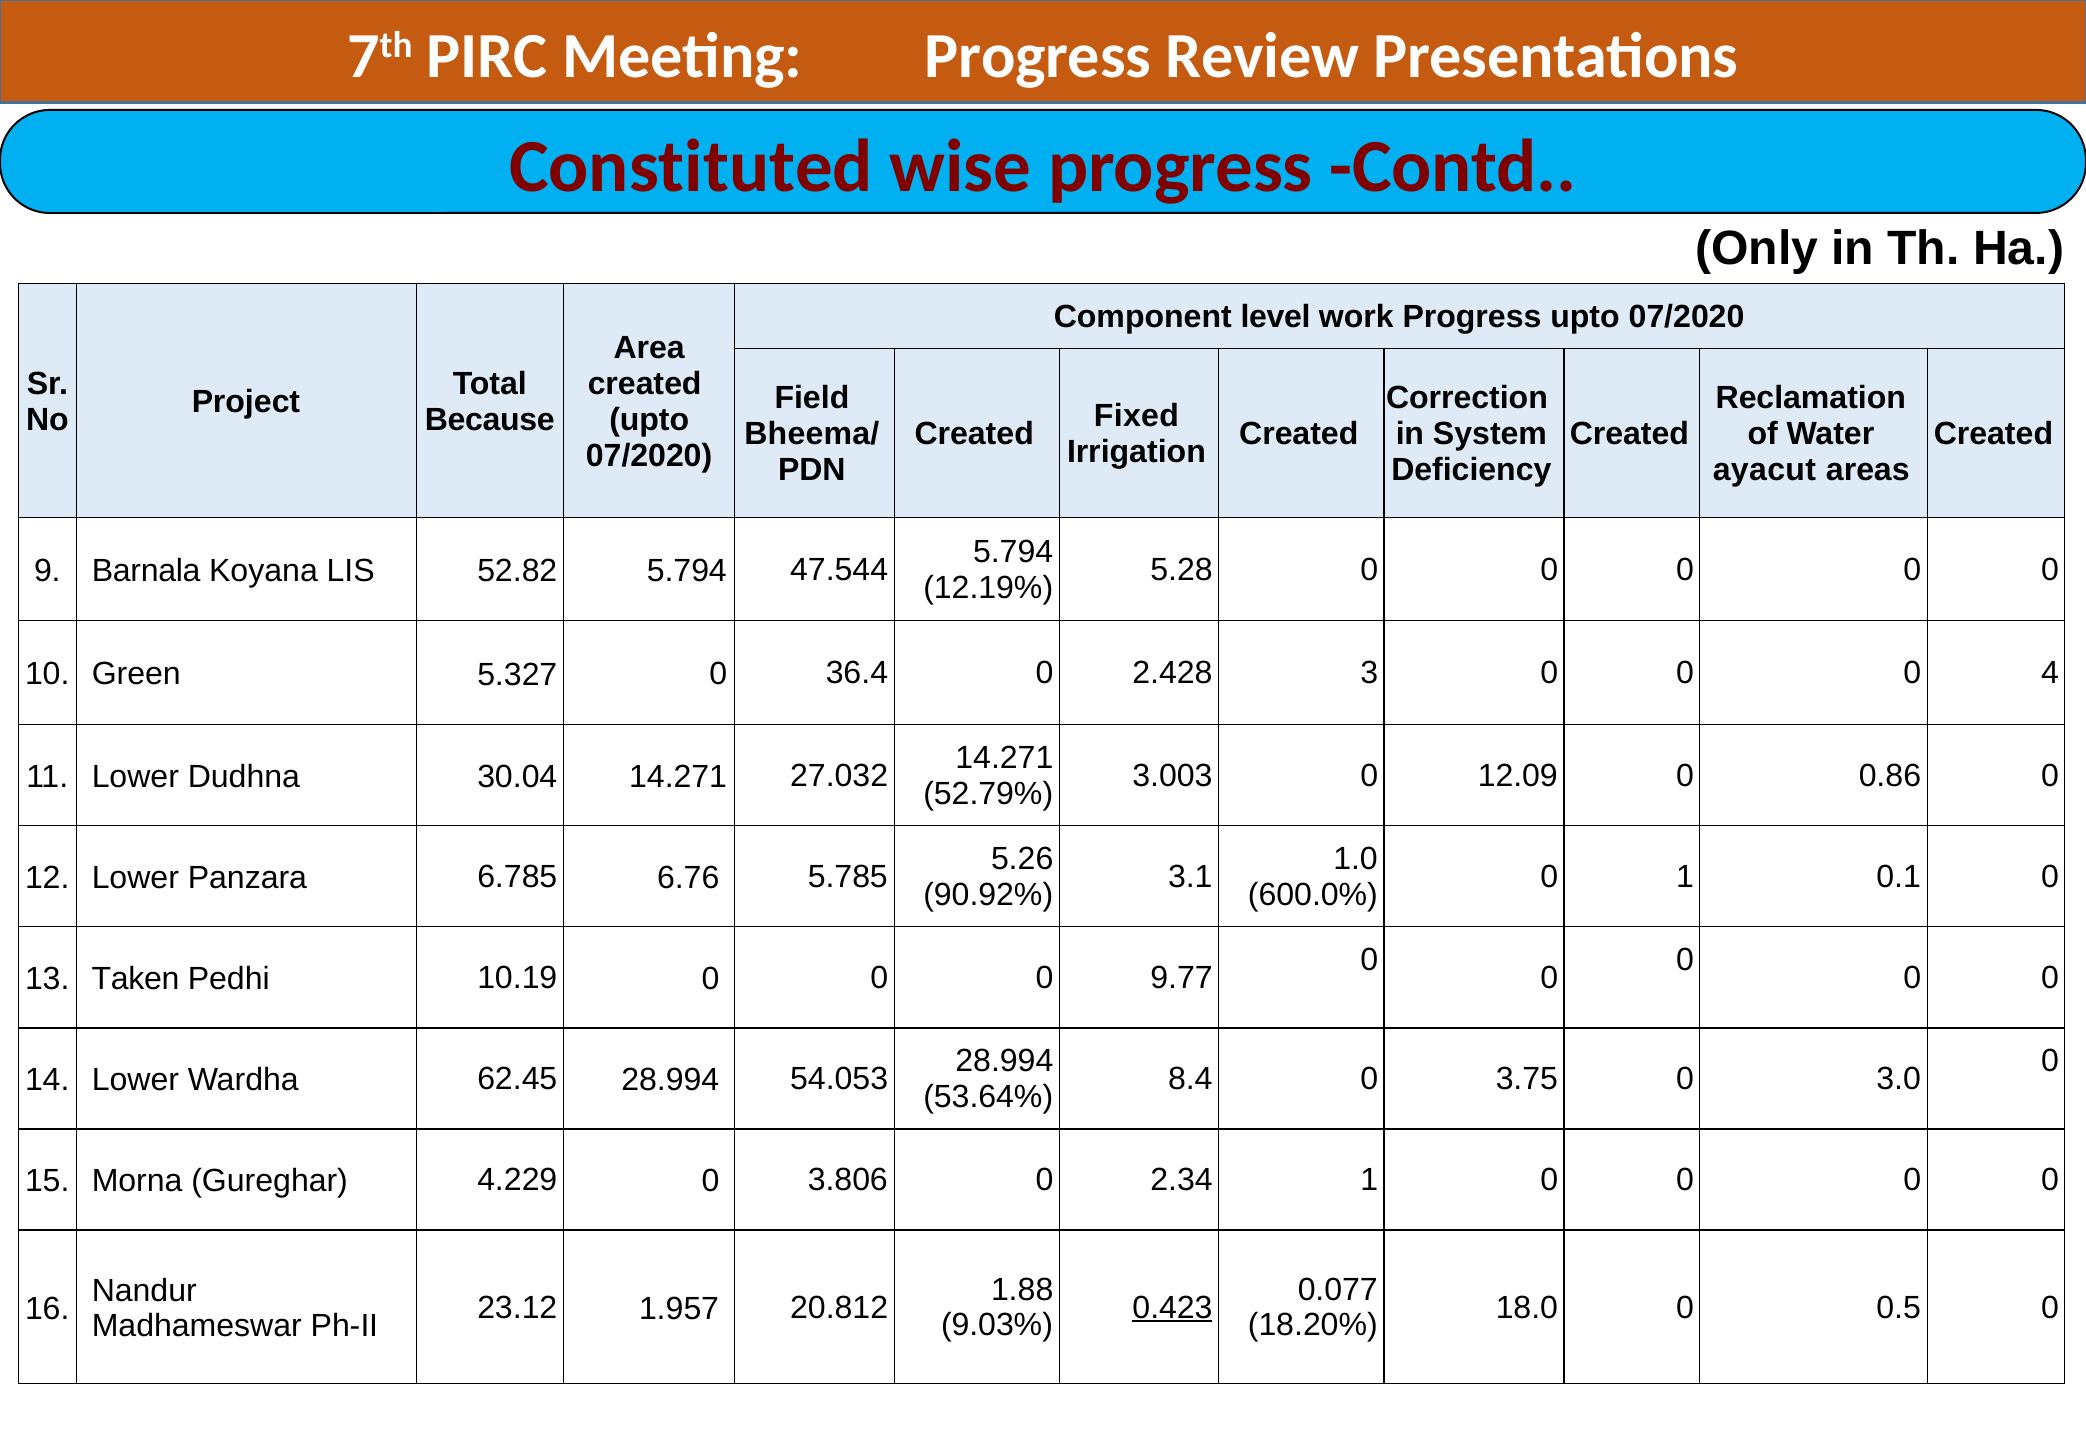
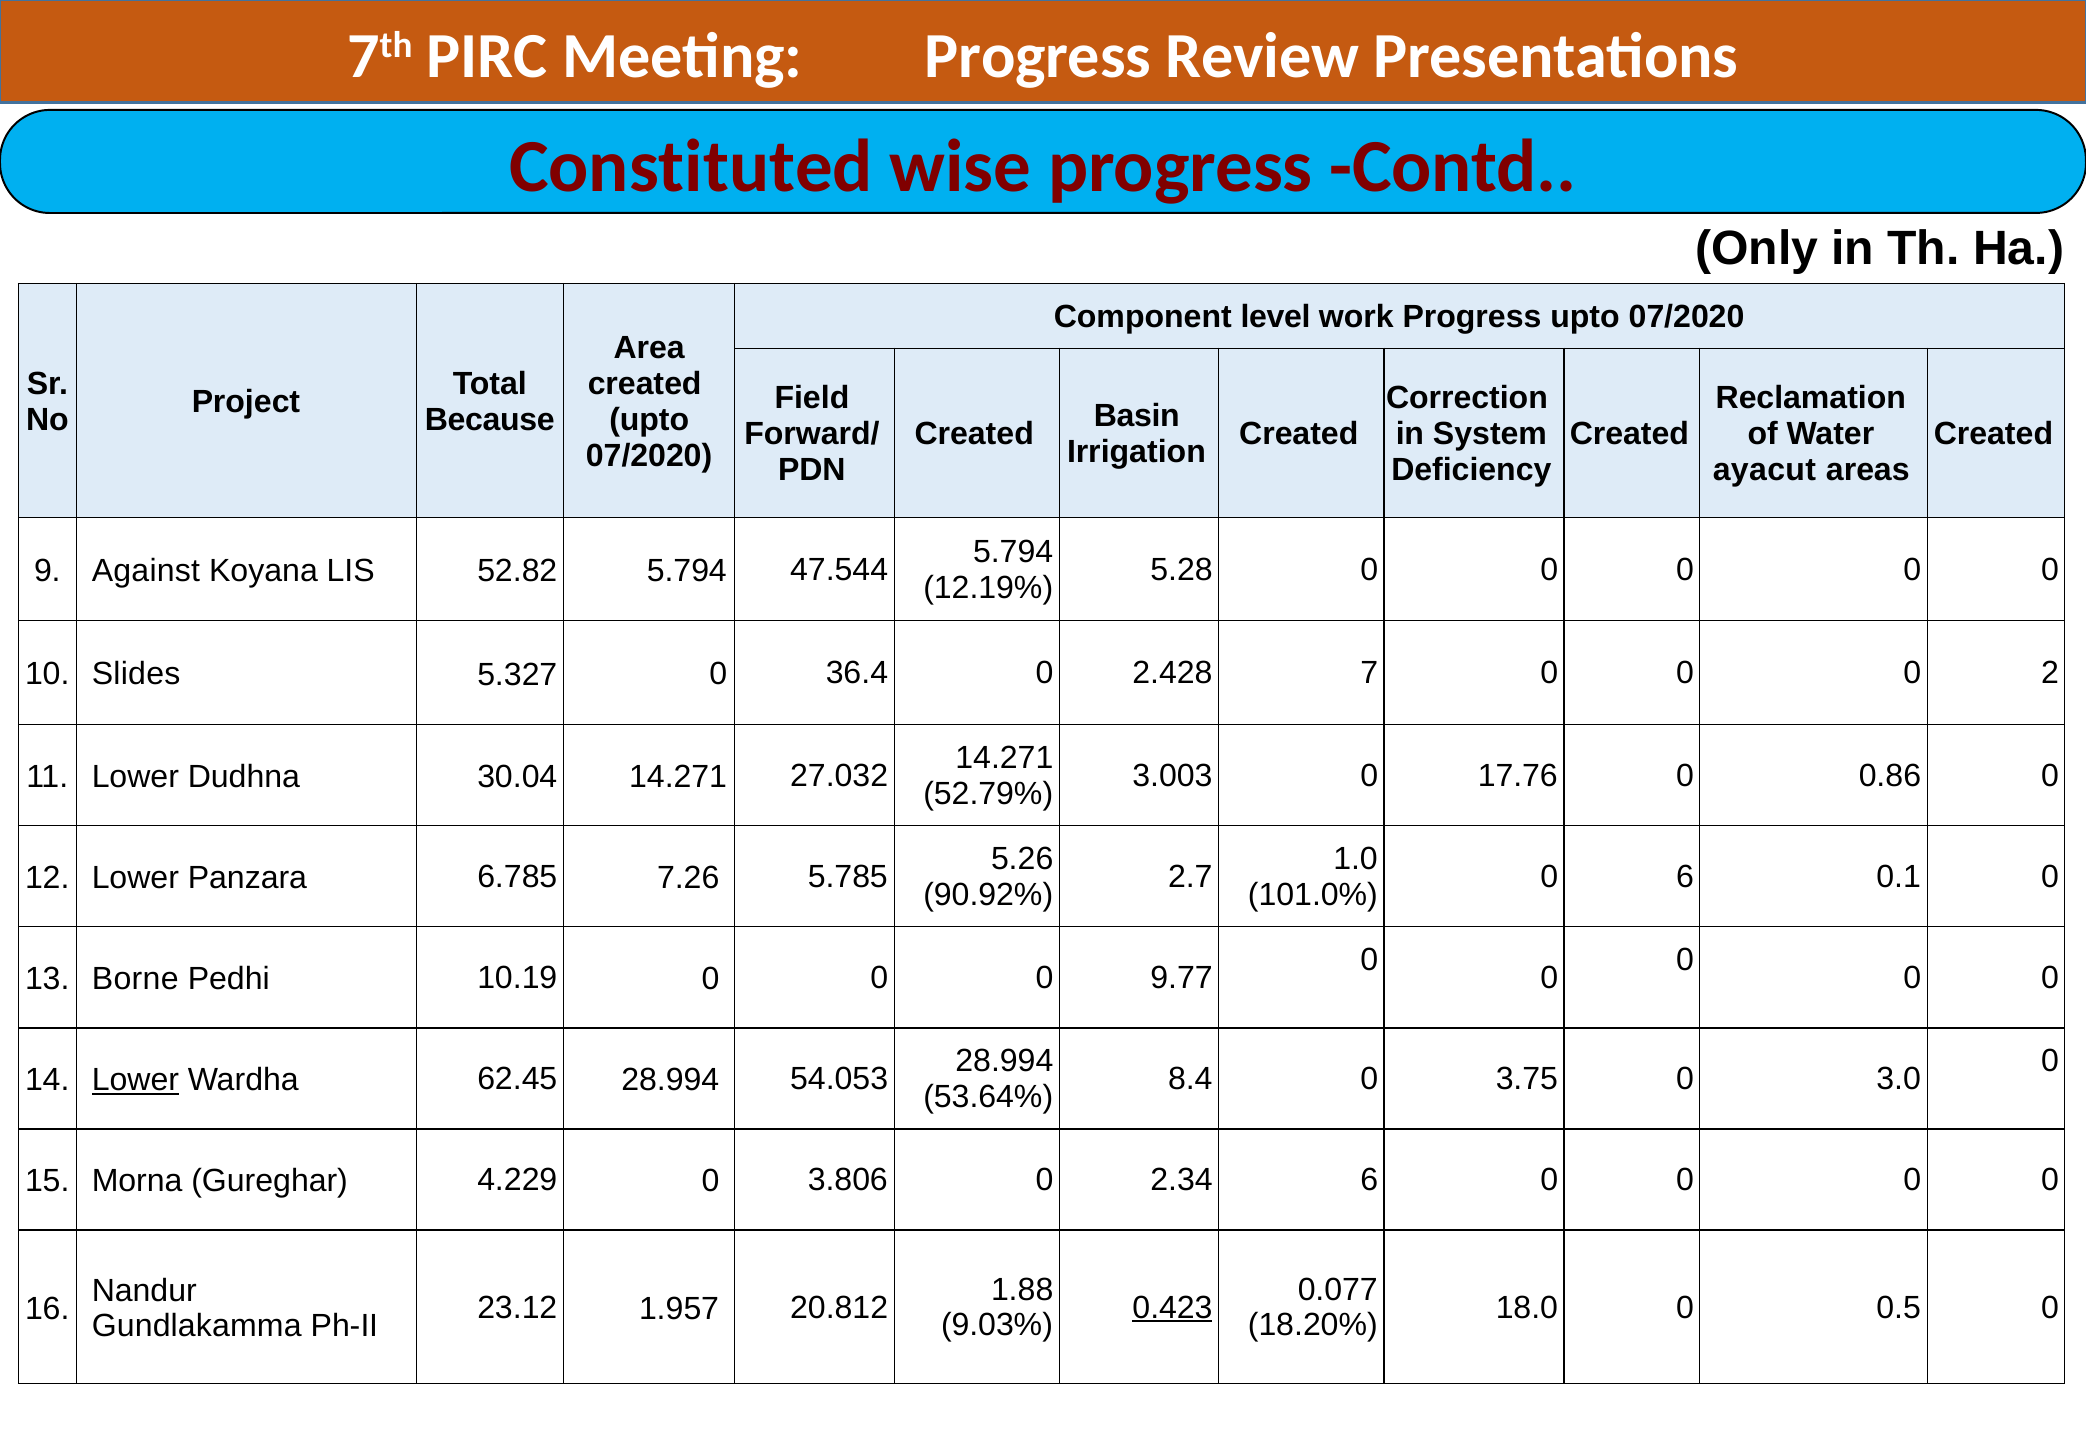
Fixed: Fixed -> Basin
Bheema/: Bheema/ -> Forward/
Barnala: Barnala -> Against
Green: Green -> Slides
3: 3 -> 7
4: 4 -> 2
12.09: 12.09 -> 17.76
3.1: 3.1 -> 2.7
0 1: 1 -> 6
6.76: 6.76 -> 7.26
600.0%: 600.0% -> 101.0%
Taken: Taken -> Borne
Lower at (135, 1080) underline: none -> present
2.34 1: 1 -> 6
Madhameswar: Madhameswar -> Gundlakamma
